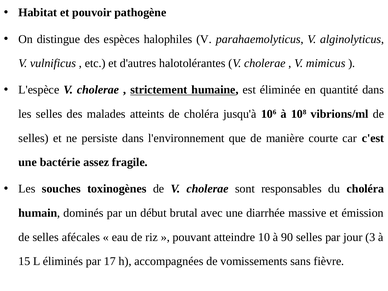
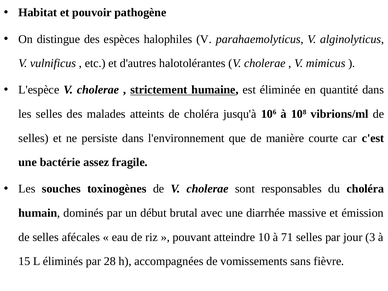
90: 90 -> 71
17: 17 -> 28
